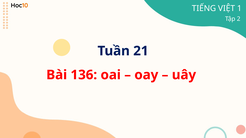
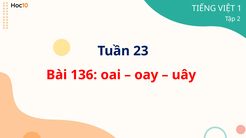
21: 21 -> 23
